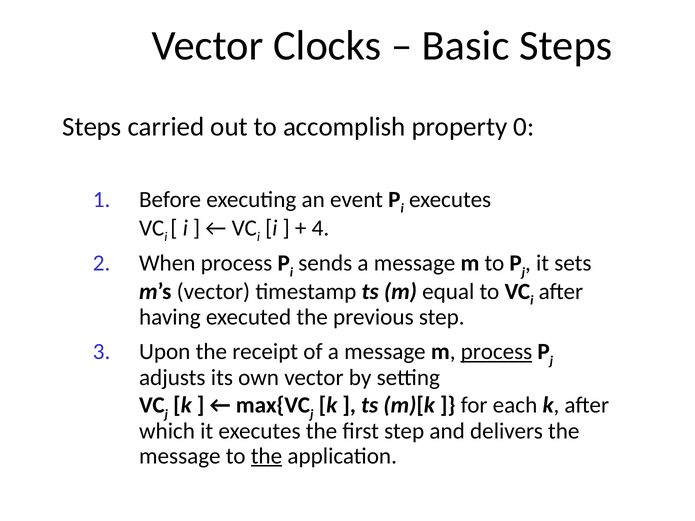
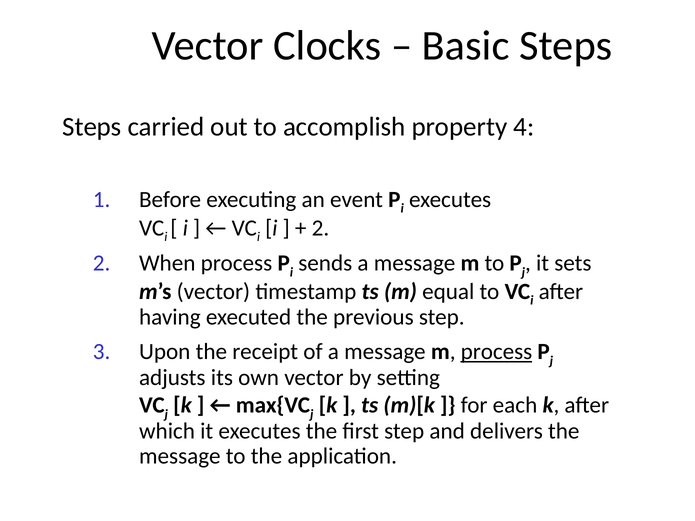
0: 0 -> 4
4 at (320, 228): 4 -> 2
the at (266, 456) underline: present -> none
